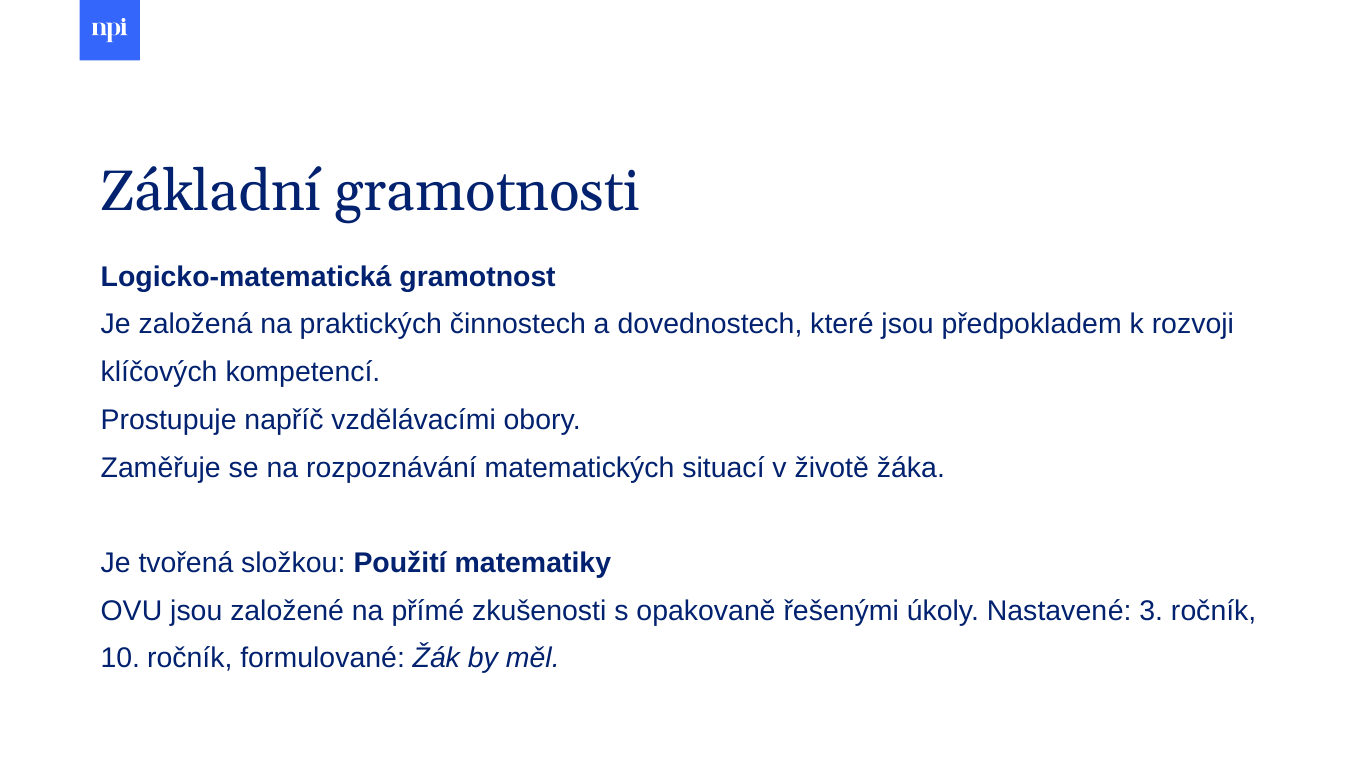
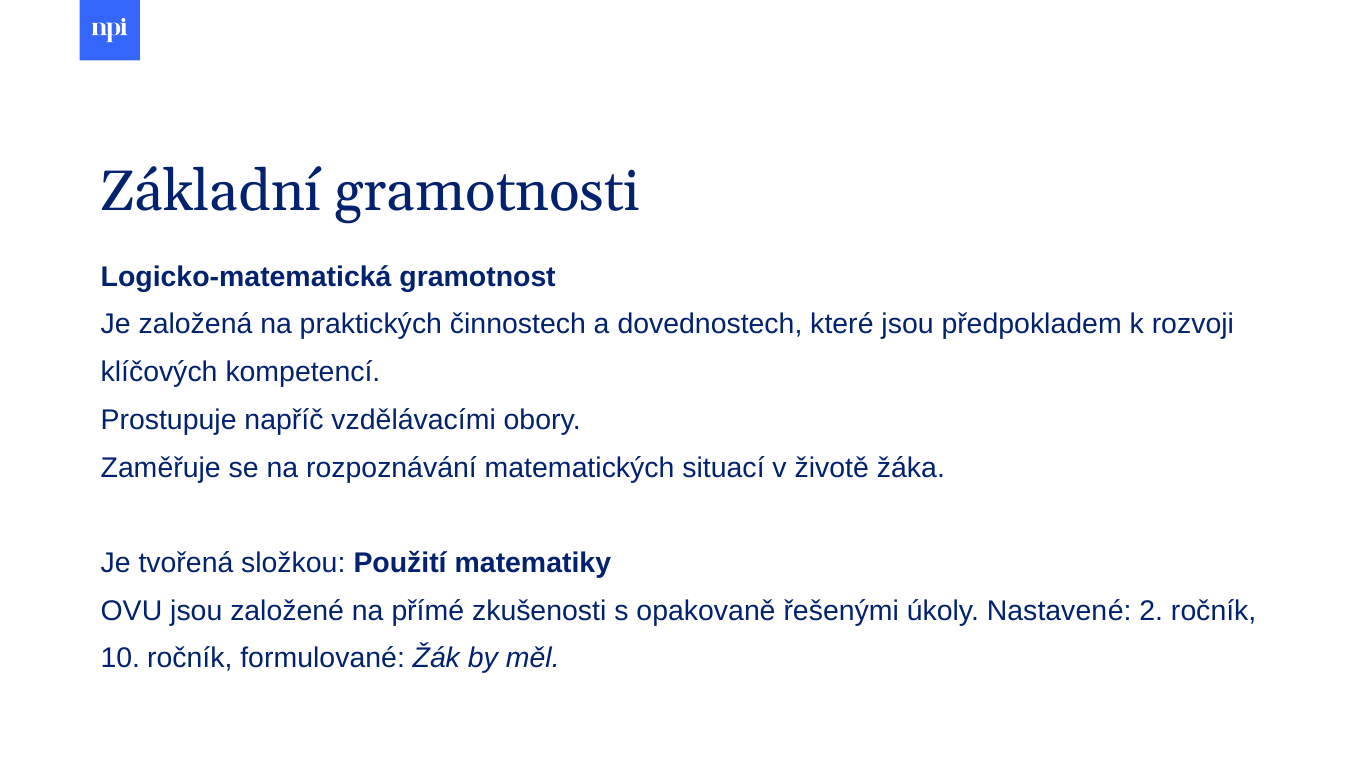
3: 3 -> 2
